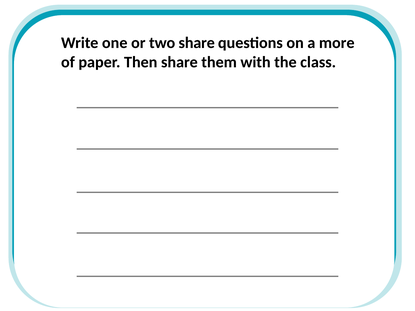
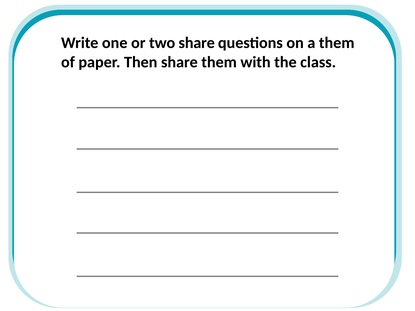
a more: more -> them
